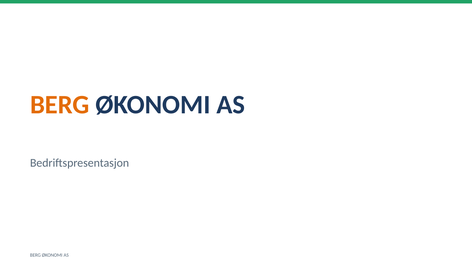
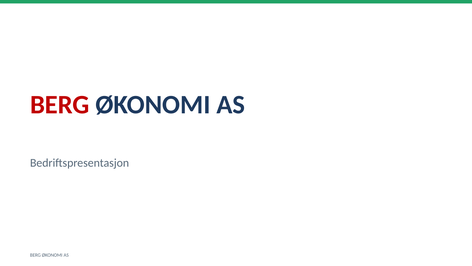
BERG at (60, 105) colour: orange -> red
